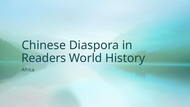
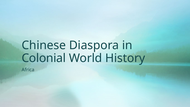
Readers: Readers -> Colonial
